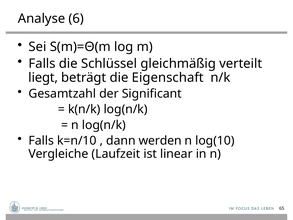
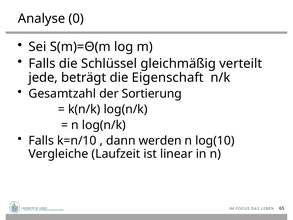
6: 6 -> 0
liegt: liegt -> jede
Significant: Significant -> Sortierung
